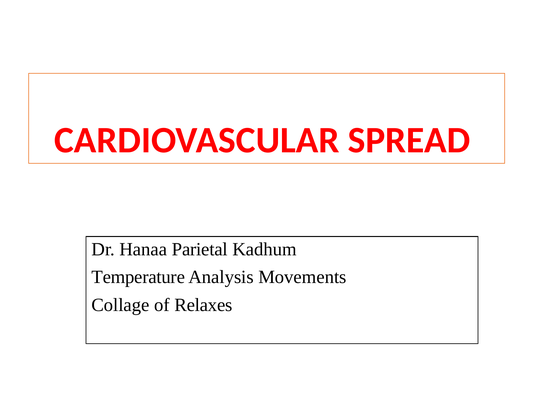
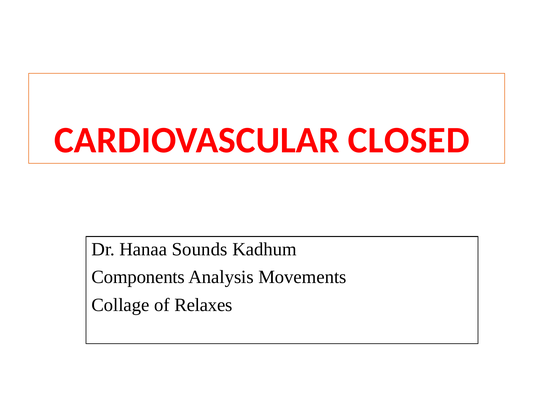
SPREAD: SPREAD -> CLOSED
Parietal: Parietal -> Sounds
Temperature: Temperature -> Components
